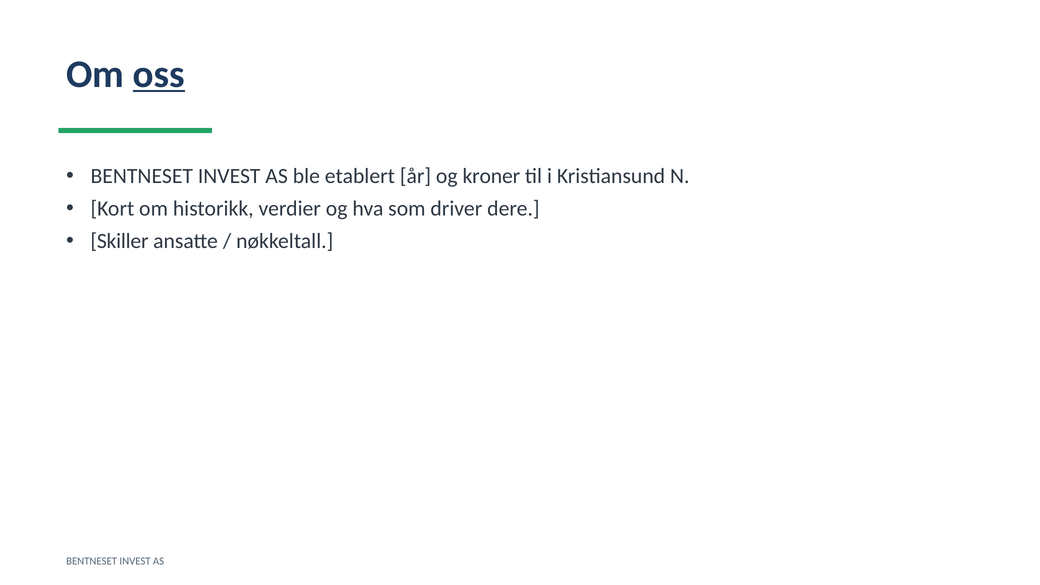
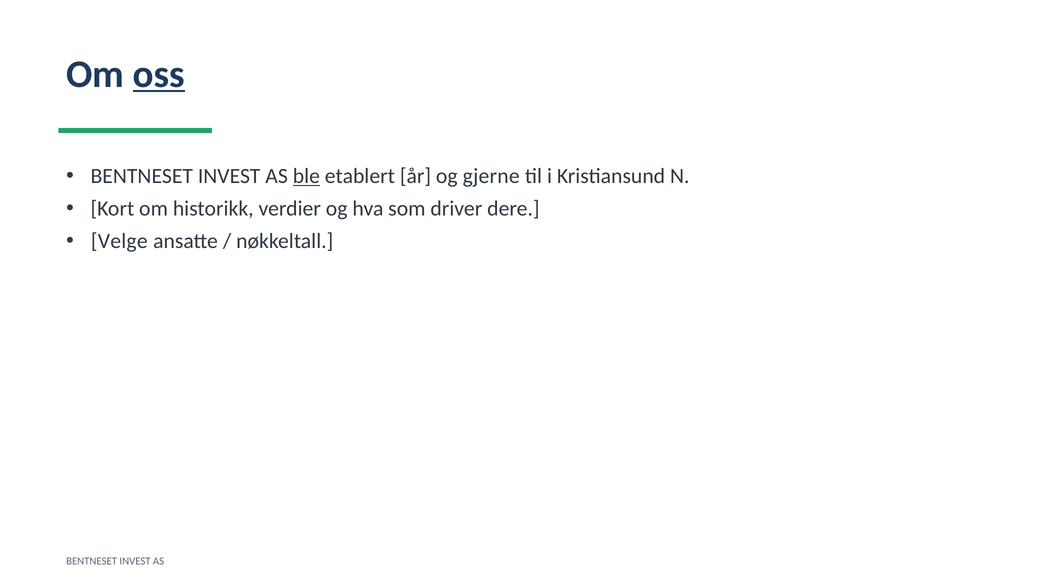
ble underline: none -> present
kroner: kroner -> gjerne
Skiller: Skiller -> Velge
